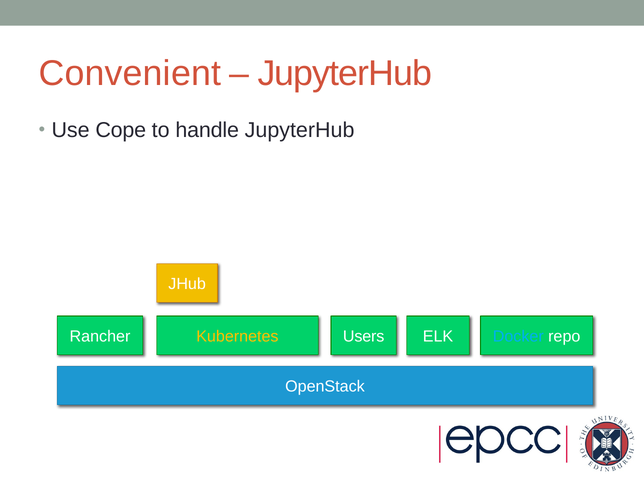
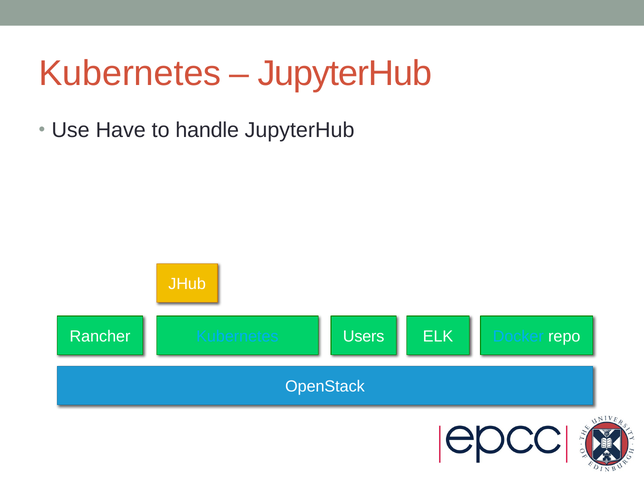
Convenient at (130, 73): Convenient -> Kubernetes
Cope: Cope -> Have
Kubernetes at (237, 336) colour: yellow -> light blue
